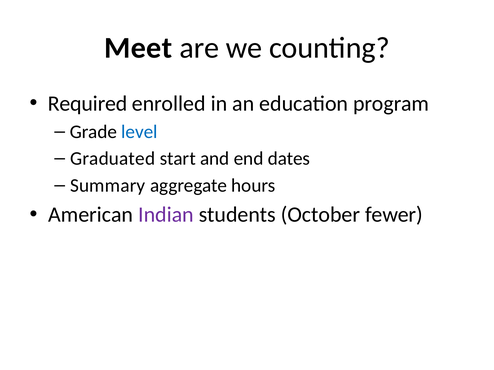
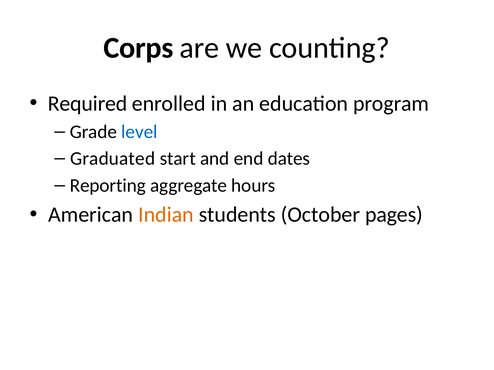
Meet: Meet -> Corps
Summary: Summary -> Reporting
Indian colour: purple -> orange
fewer: fewer -> pages
